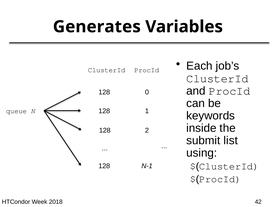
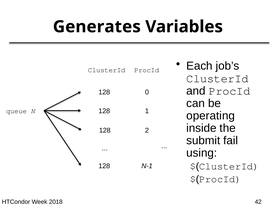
keywords: keywords -> operating
list: list -> fail
